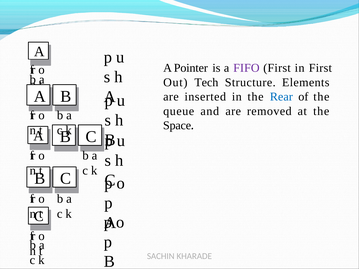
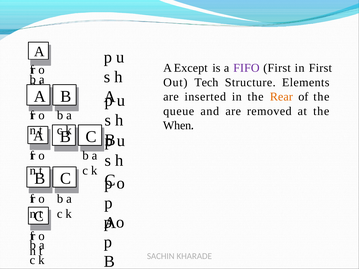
Pointer: Pointer -> Except
Rear colour: blue -> orange
Space: Space -> When
